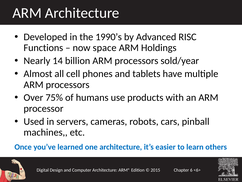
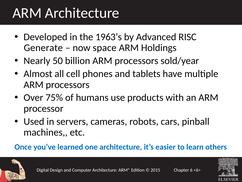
1990’s: 1990’s -> 1963’s
Functions: Functions -> Generate
14: 14 -> 50
